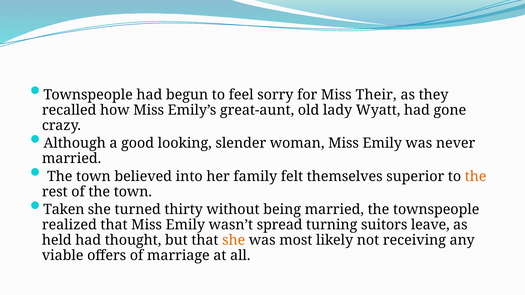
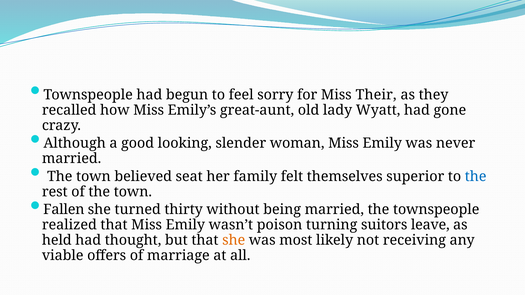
into: into -> seat
the at (476, 177) colour: orange -> blue
Taken: Taken -> Fallen
spread: spread -> poison
